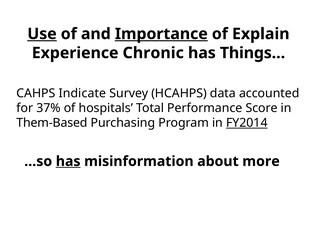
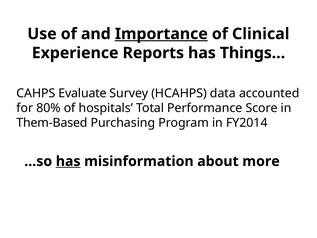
Use underline: present -> none
Explain: Explain -> Clinical
Chronic: Chronic -> Reports
Indicate: Indicate -> Evaluate
37%: 37% -> 80%
FY2014 underline: present -> none
